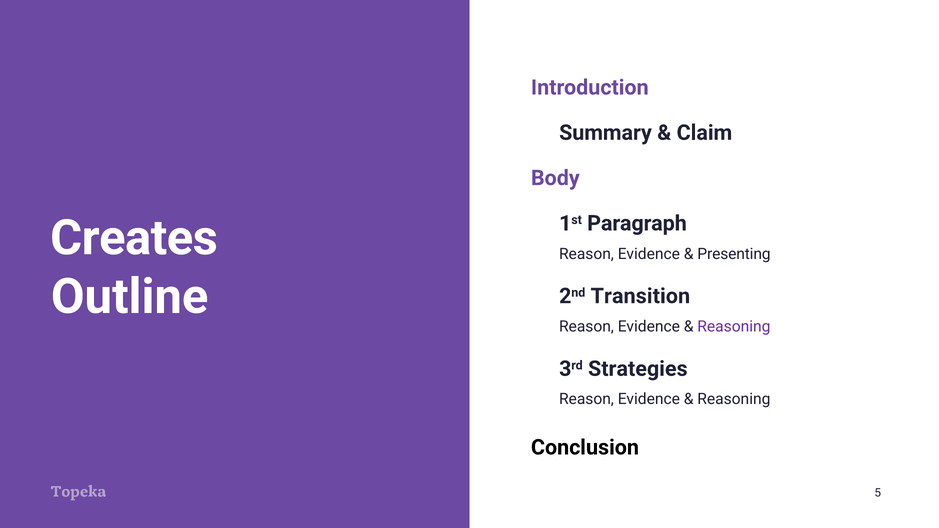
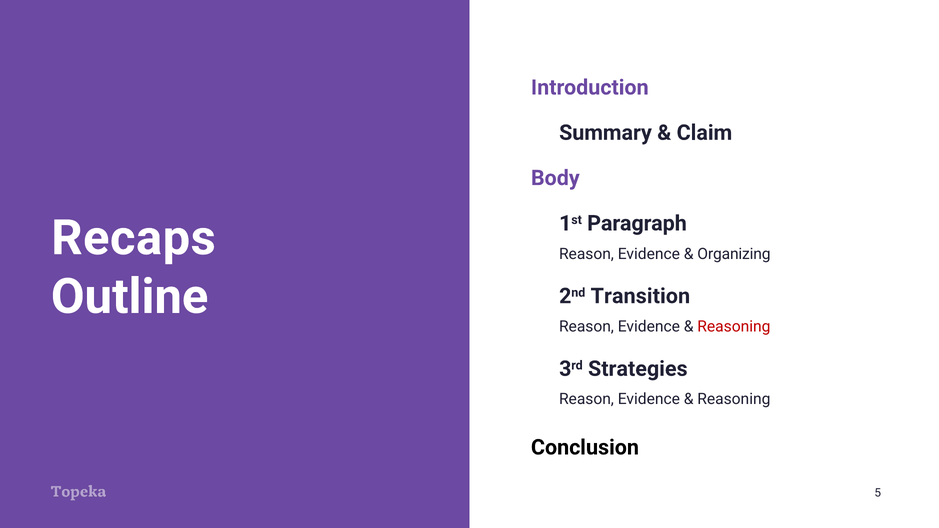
Creates: Creates -> Recaps
Presenting: Presenting -> Organizing
Reasoning at (734, 327) colour: purple -> red
